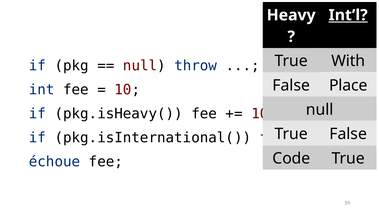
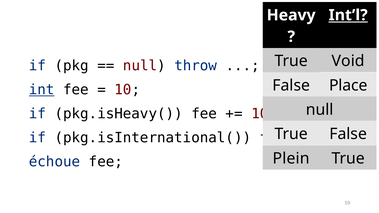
With: With -> Void
int underline: none -> present
Code: Code -> Plein
